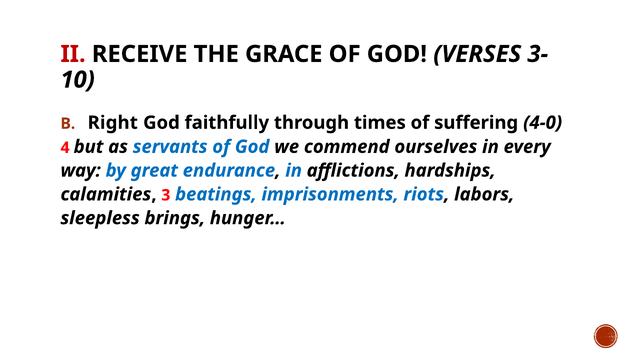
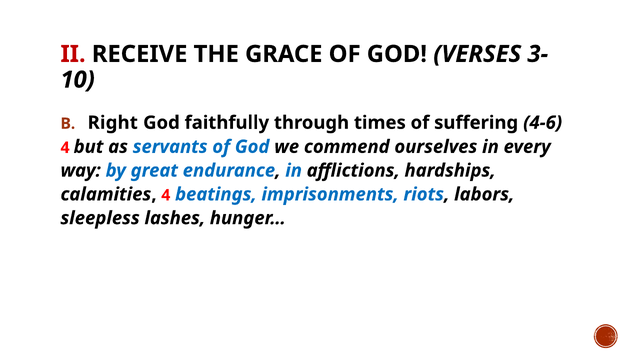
4-0: 4-0 -> 4-6
calamities 3: 3 -> 4
brings: brings -> lashes
